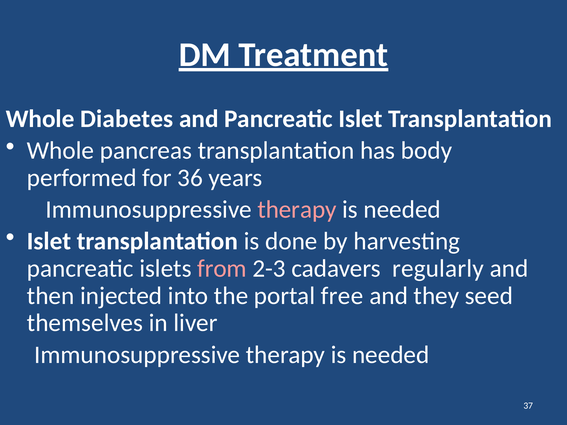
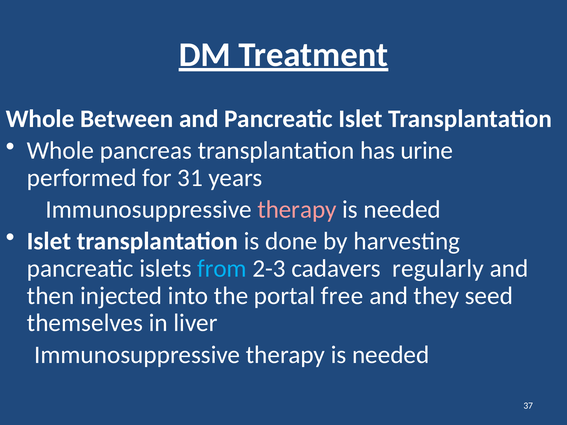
Diabetes: Diabetes -> Between
body: body -> urine
36: 36 -> 31
from colour: pink -> light blue
